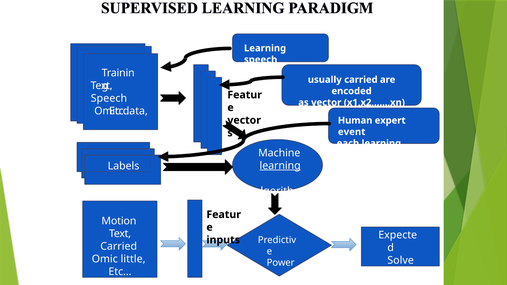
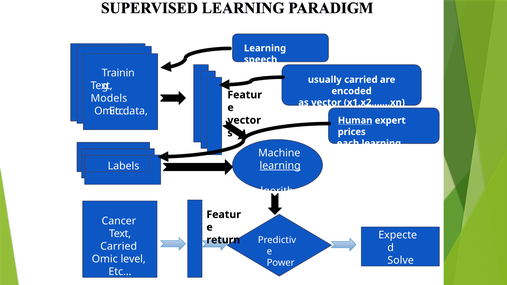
Speech at (109, 98): Speech -> Models
Human underline: none -> present
event: event -> prices
Motion: Motion -> Cancer
inputs: inputs -> return
little: little -> level
